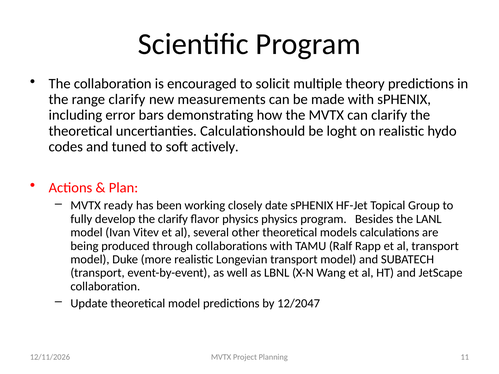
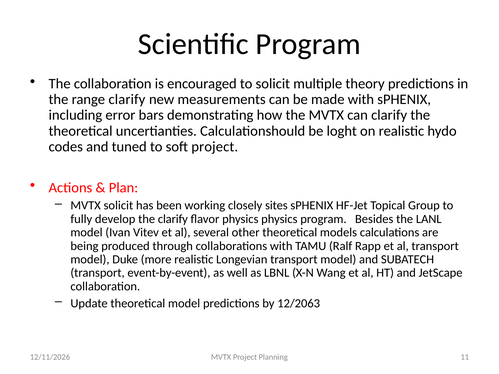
soft actively: actively -> project
MVTX ready: ready -> solicit
date: date -> sites
12/2047: 12/2047 -> 12/2063
